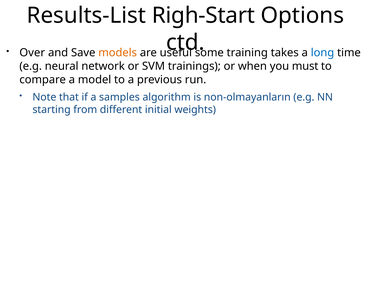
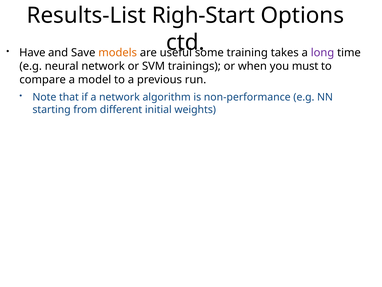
Over: Over -> Have
long colour: blue -> purple
a samples: samples -> network
non-olmayanların: non-olmayanların -> non-performance
